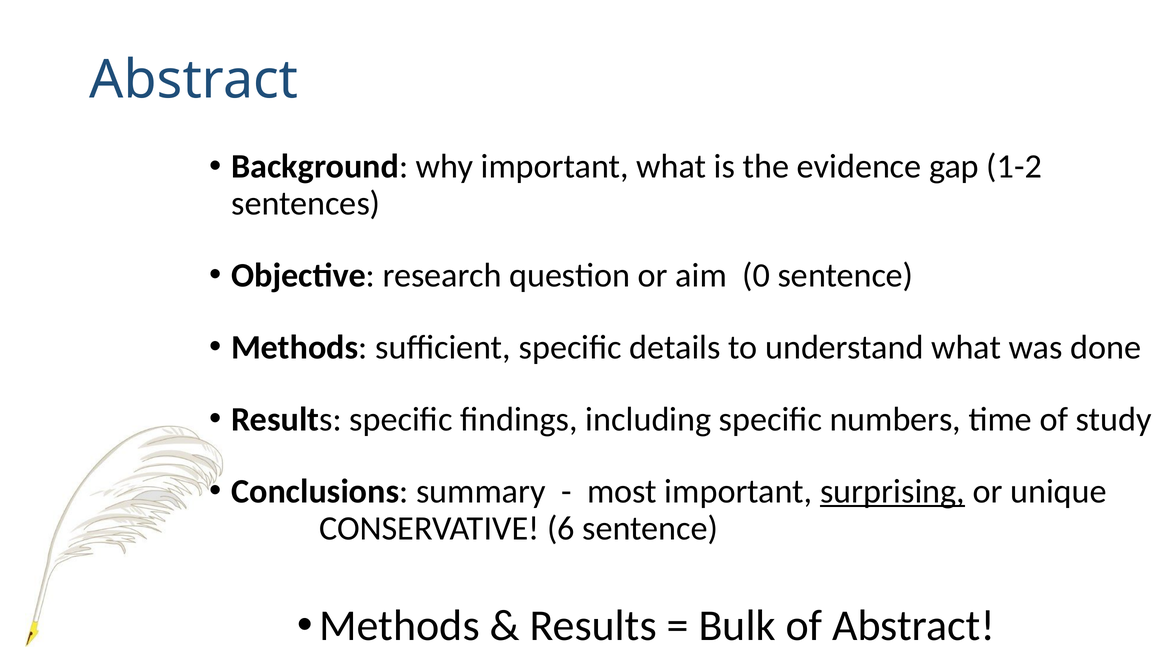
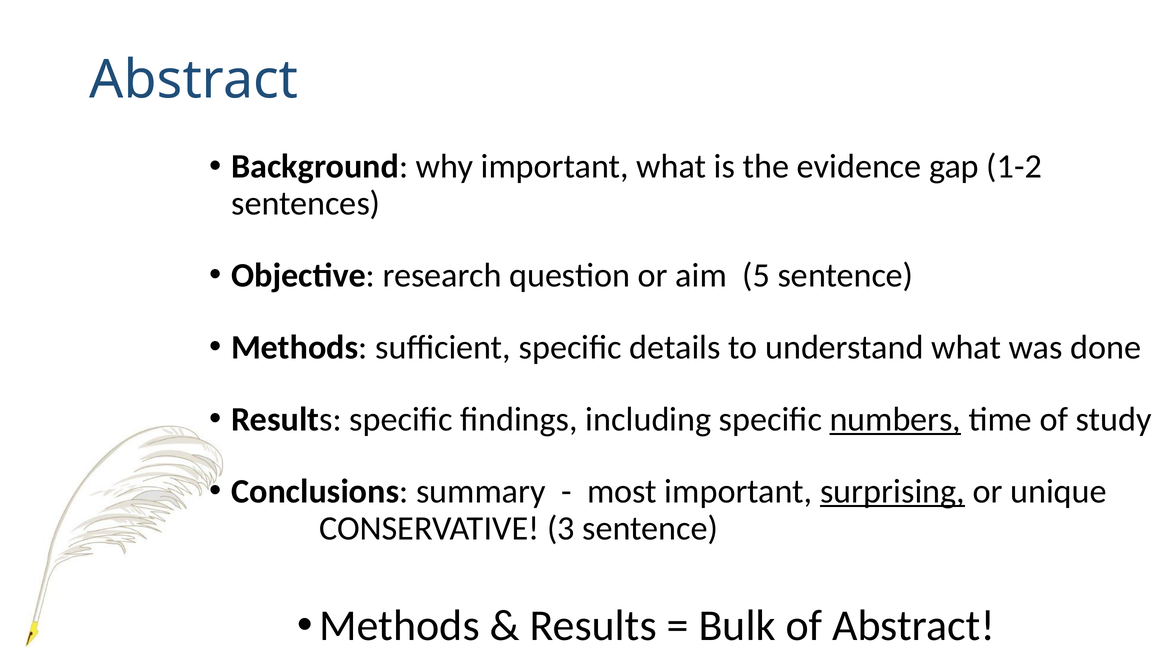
0: 0 -> 5
numbers underline: none -> present
6: 6 -> 3
